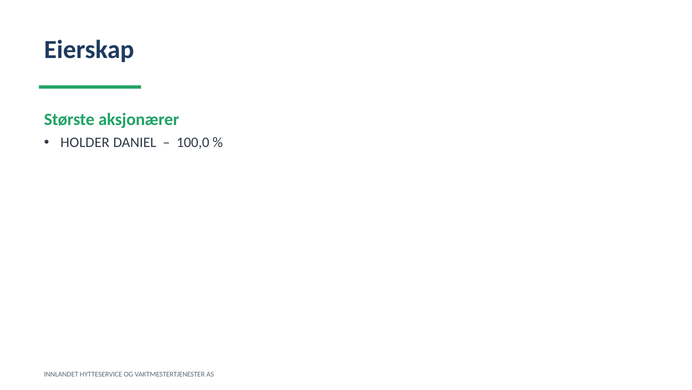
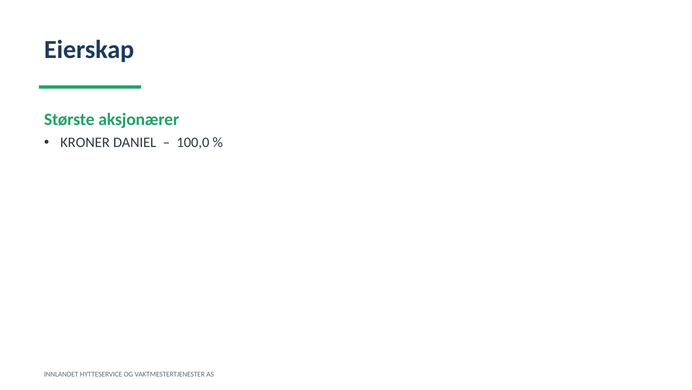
HOLDER: HOLDER -> KRONER
